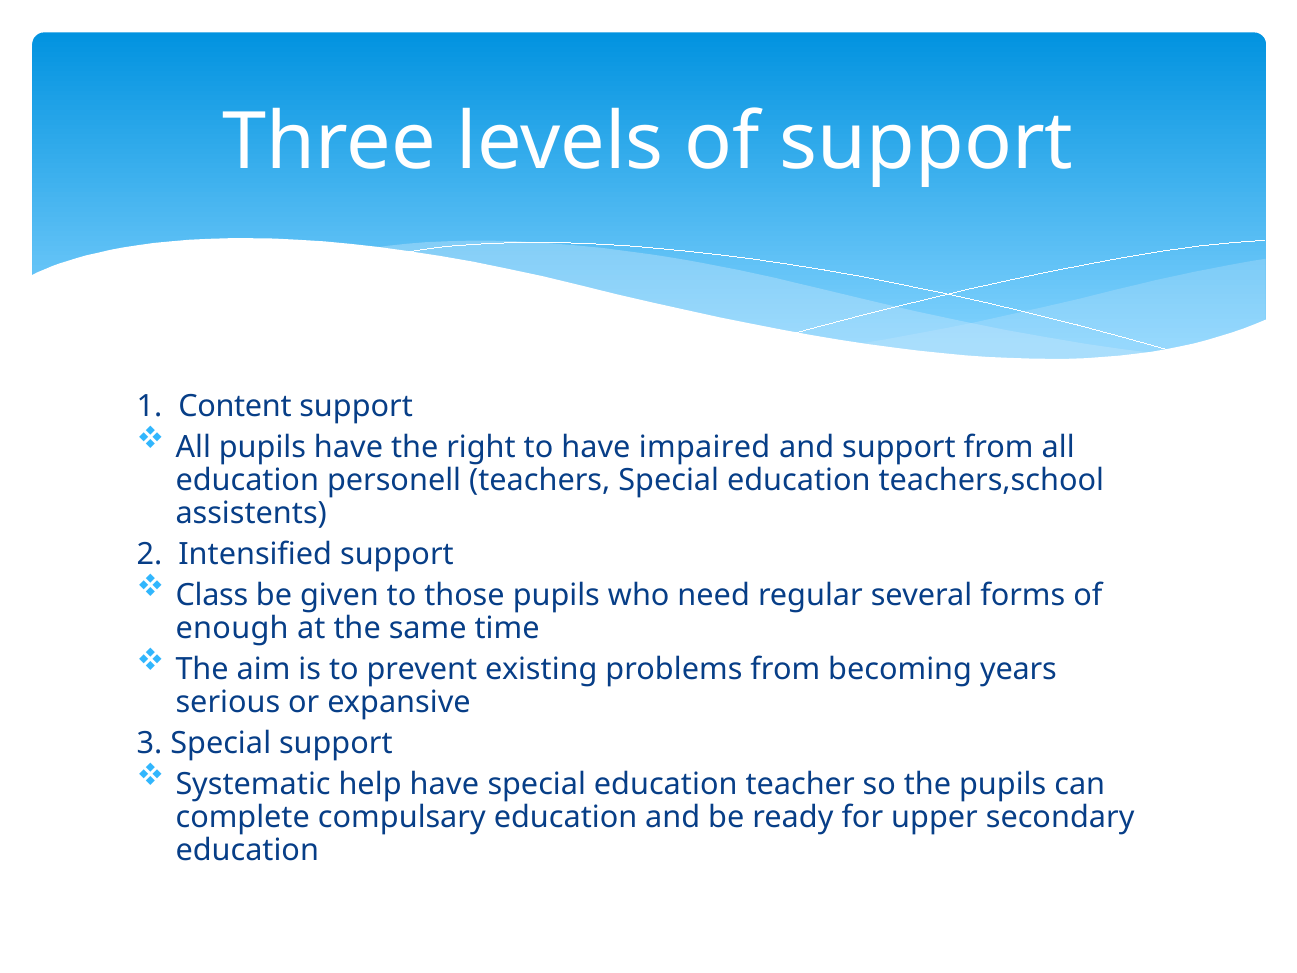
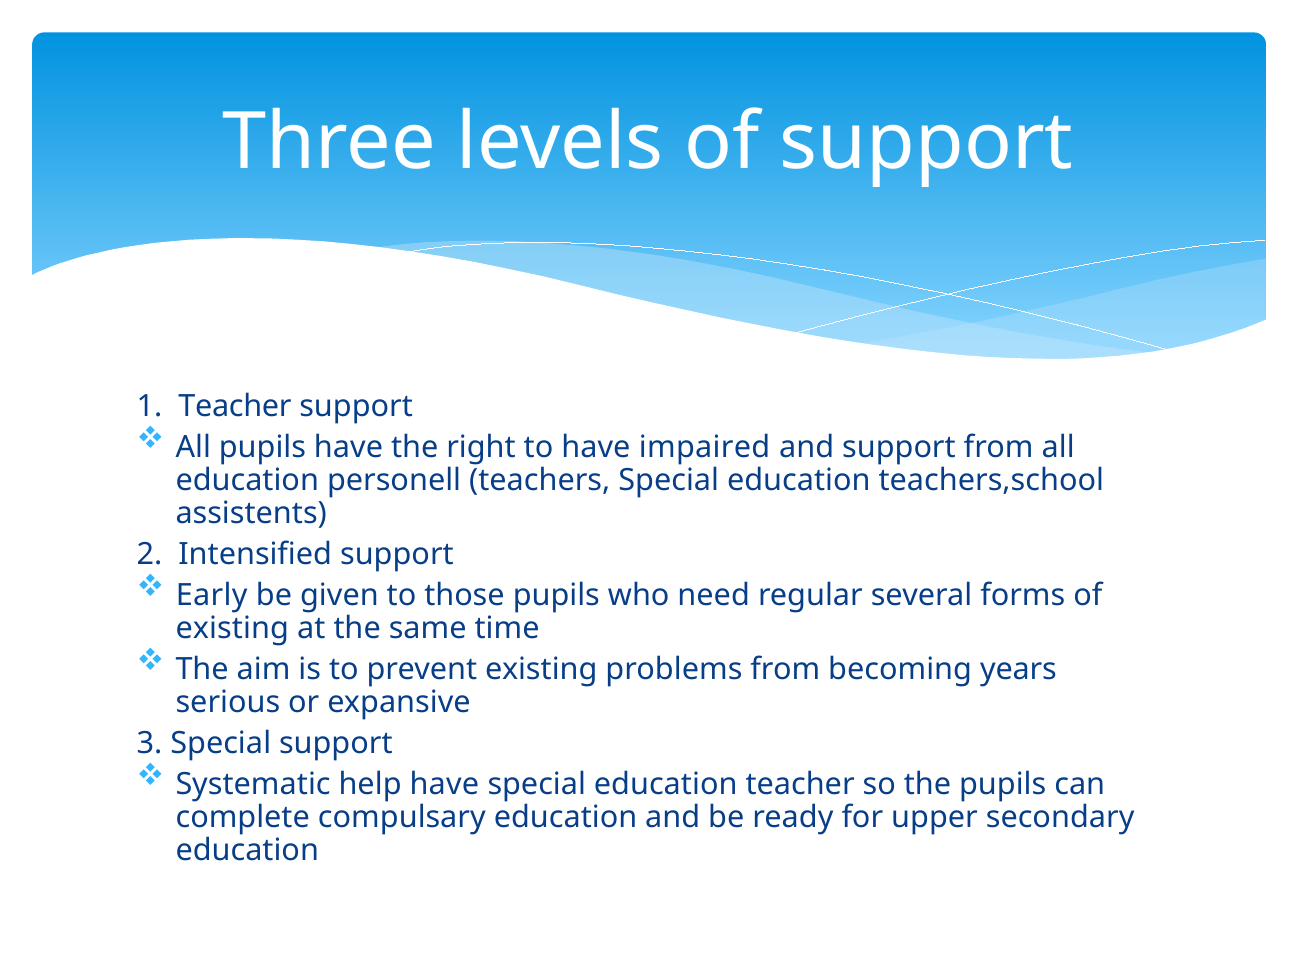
1 Content: Content -> Teacher
Class: Class -> Early
enough at (232, 628): enough -> existing
